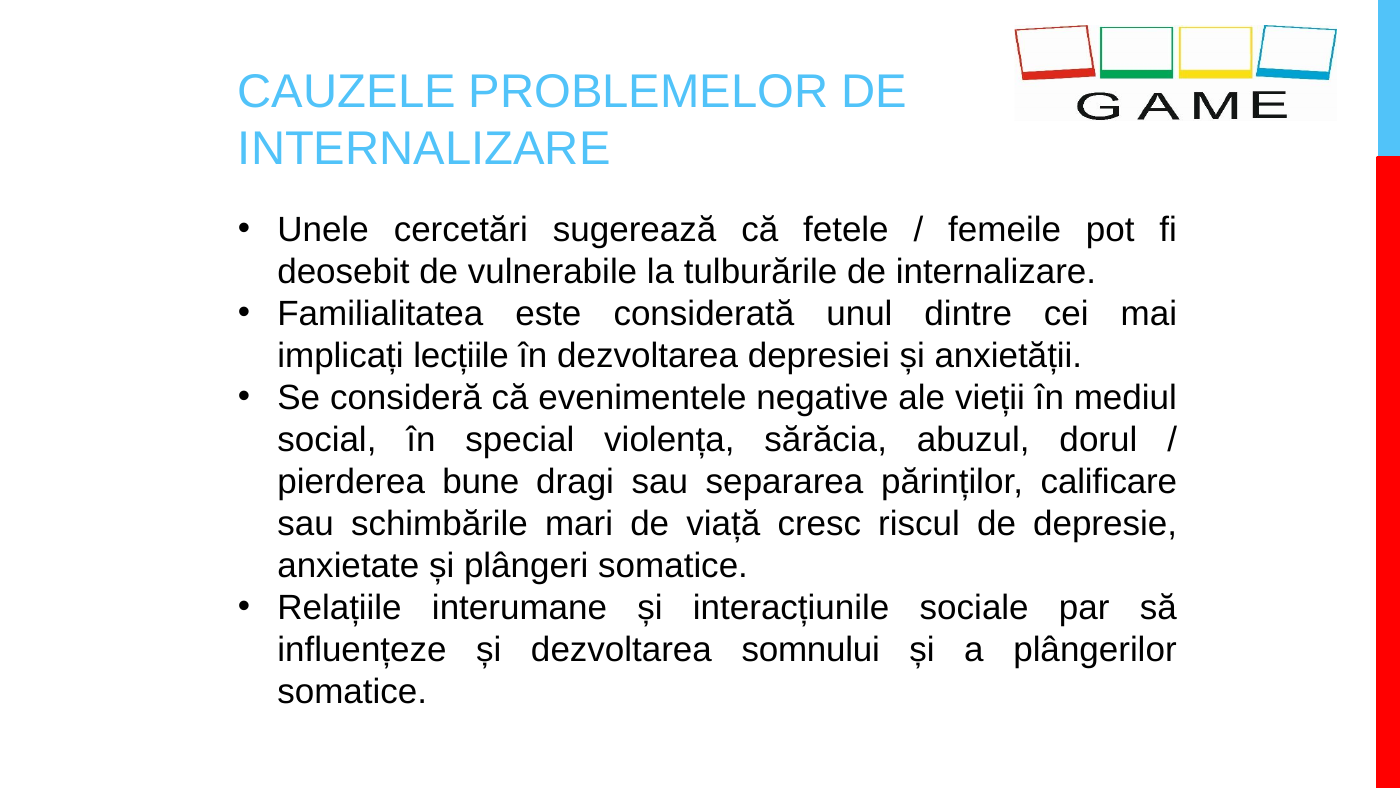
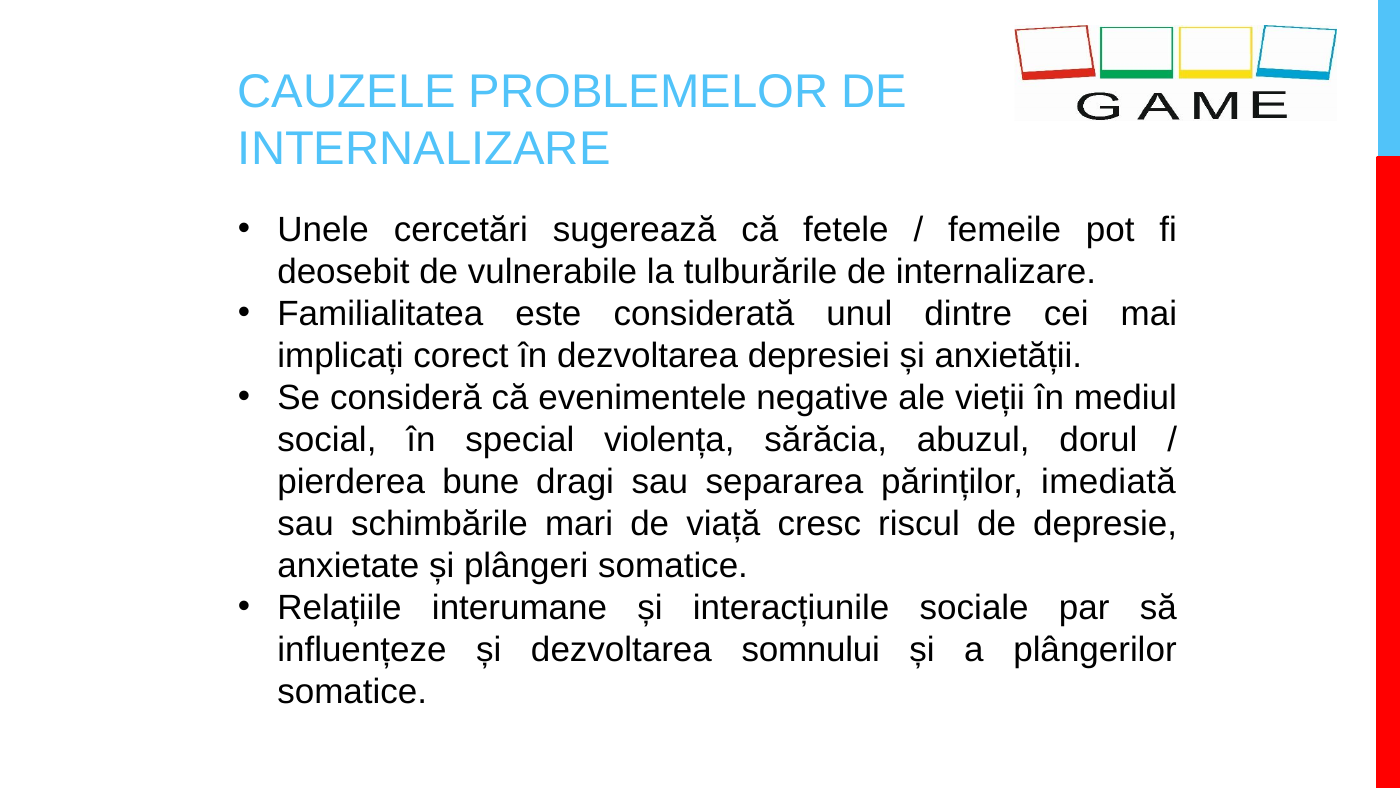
lecțiile: lecțiile -> corect
calificare: calificare -> imediată
